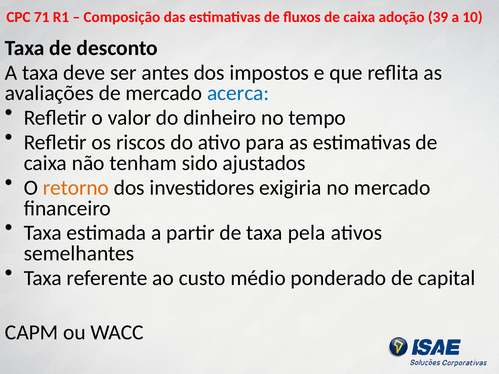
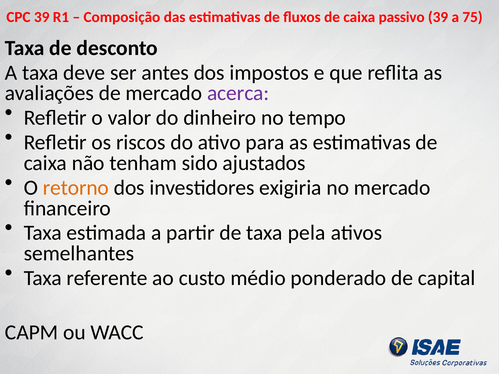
CPC 71: 71 -> 39
adoção: adoção -> passivo
10: 10 -> 75
acerca colour: blue -> purple
